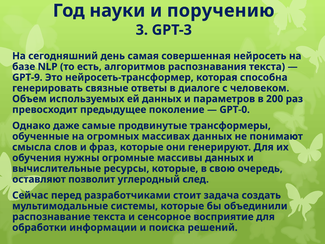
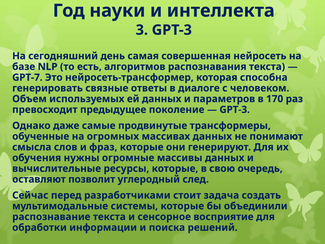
поручению: поручению -> интеллекта
GPT-9: GPT-9 -> GPT-7
200: 200 -> 170
GPT-0 at (235, 110): GPT-0 -> GPT-3
